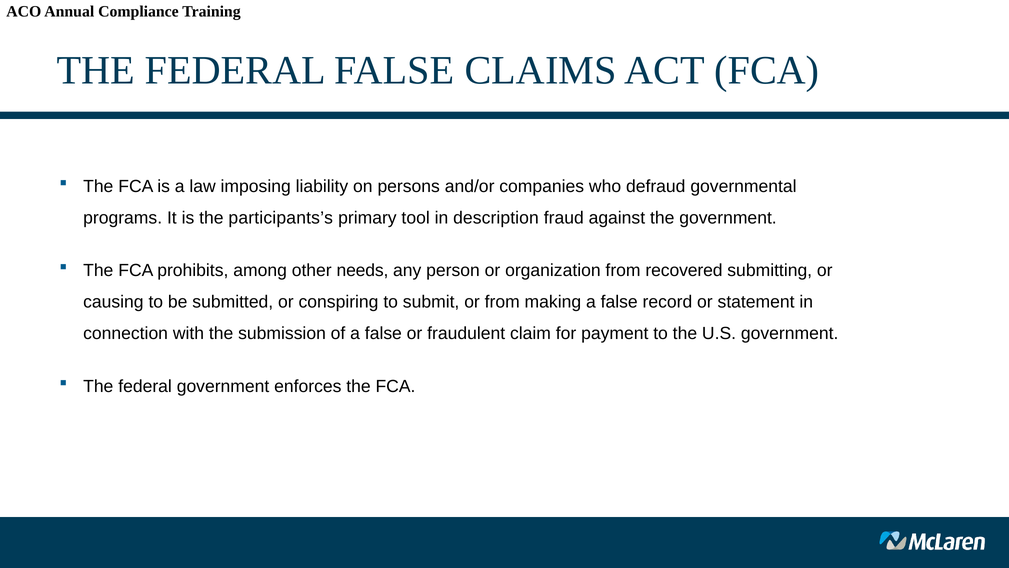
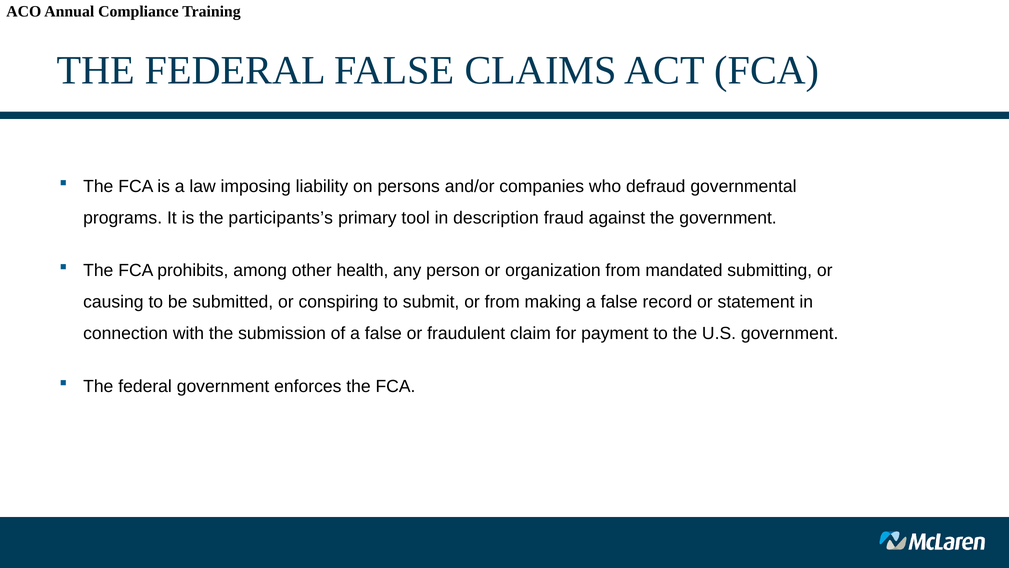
needs: needs -> health
recovered: recovered -> mandated
